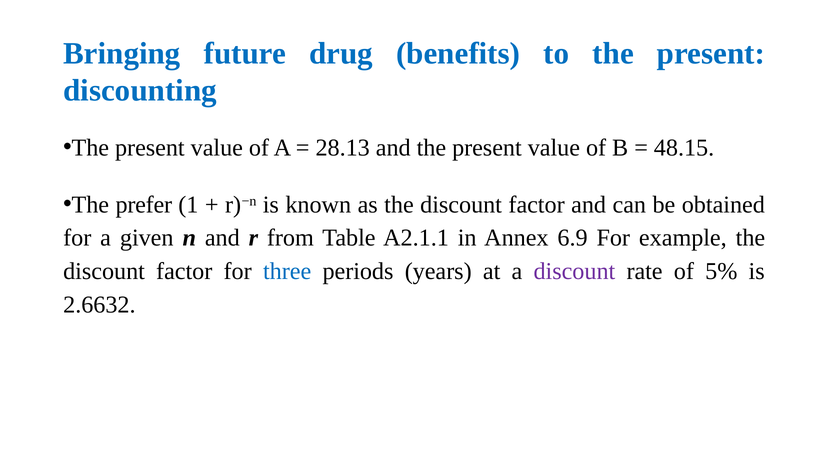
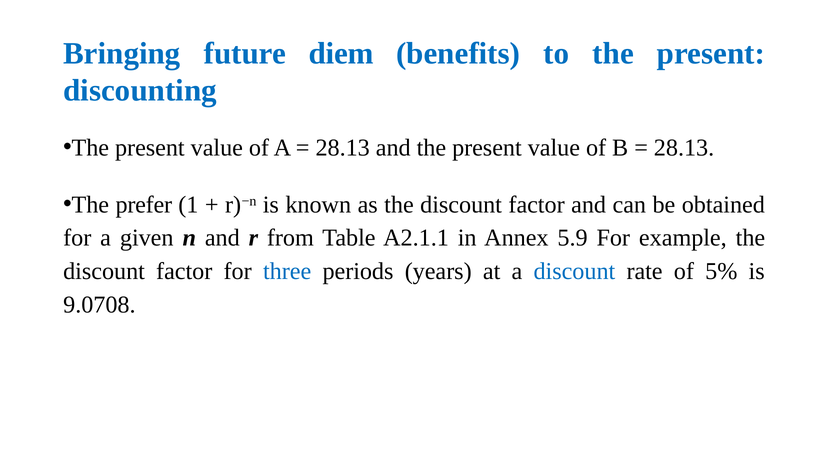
drug: drug -> diem
48.15 at (684, 148): 48.15 -> 28.13
6.9: 6.9 -> 5.9
discount at (574, 271) colour: purple -> blue
2.6632: 2.6632 -> 9.0708
